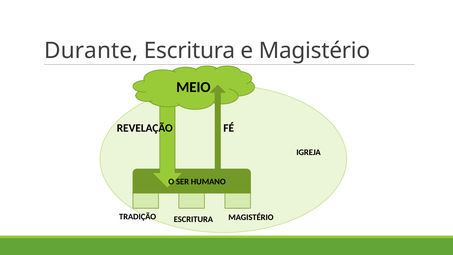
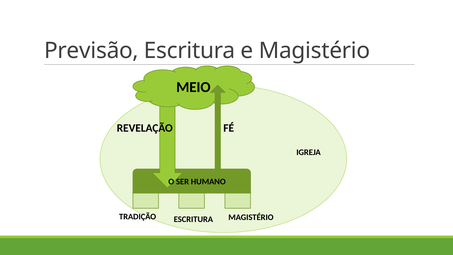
Durante: Durante -> Previsão
